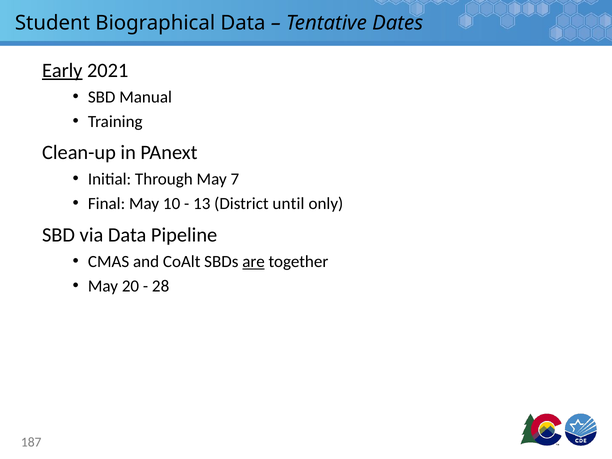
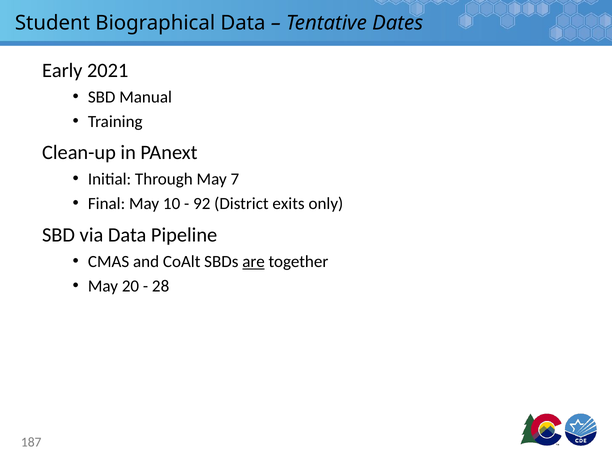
Early underline: present -> none
13: 13 -> 92
until: until -> exits
